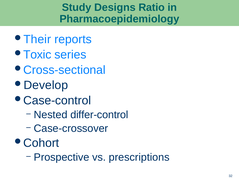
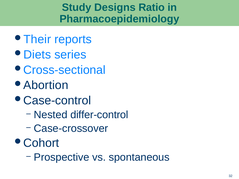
Toxic: Toxic -> Diets
Develop: Develop -> Abortion
prescriptions: prescriptions -> spontaneous
